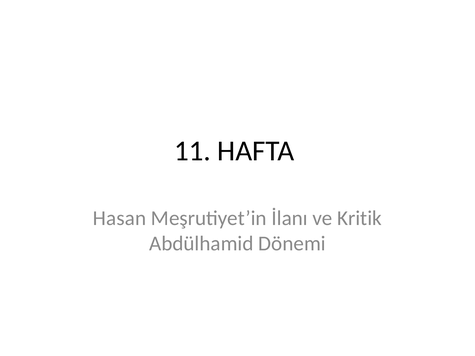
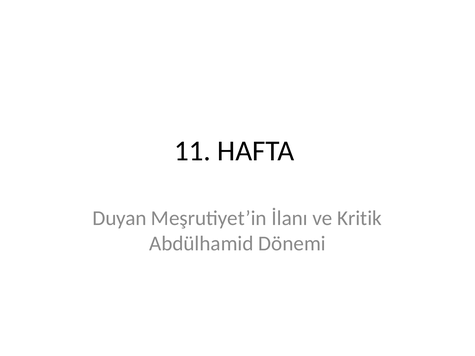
Hasan: Hasan -> Duyan
